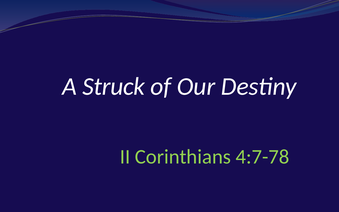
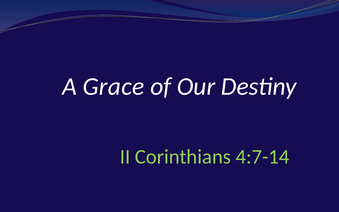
Struck: Struck -> Grace
4:7-78: 4:7-78 -> 4:7-14
